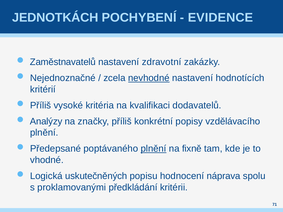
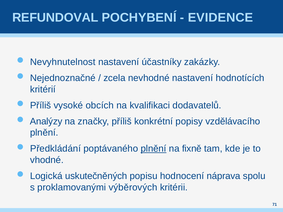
JEDNOTKÁCH: JEDNOTKÁCH -> REFUNDOVAL
Zaměstnavatelů: Zaměstnavatelů -> Nevyhnutelnost
zdravotní: zdravotní -> účastníky
nevhodné underline: present -> none
kritéria: kritéria -> obcích
Předepsané: Předepsané -> Předkládání
předkládání: předkládání -> výběrových
